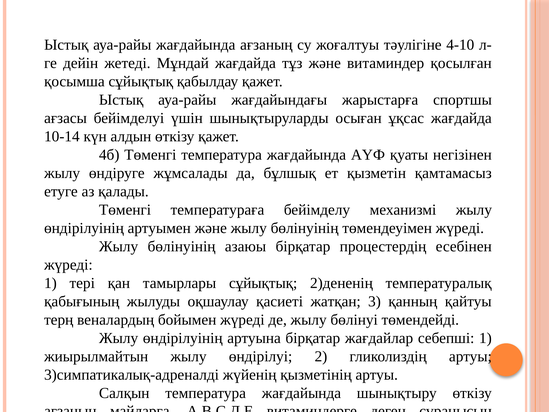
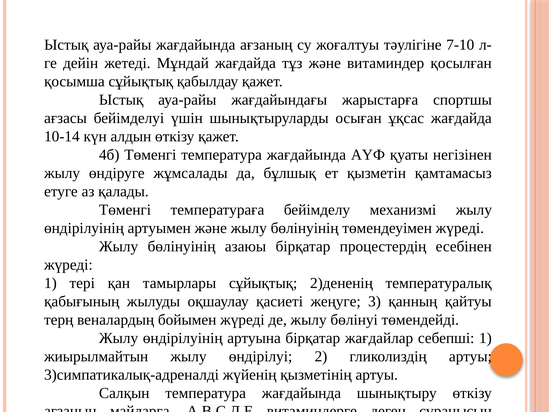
4-10: 4-10 -> 7-10
жатқан: жатқан -> жеңуге
